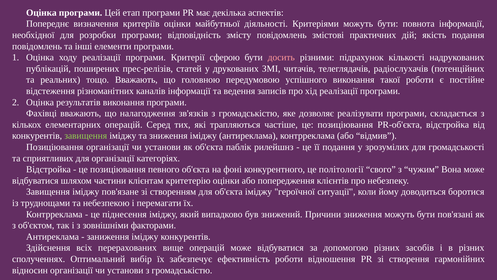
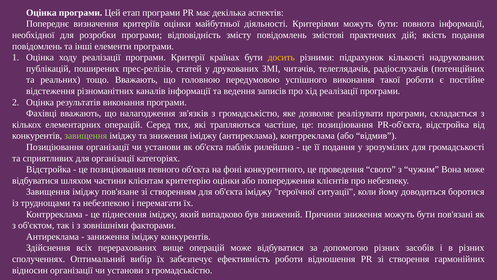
сферою: сферою -> країнах
досить colour: pink -> yellow
політології: політології -> проведення
